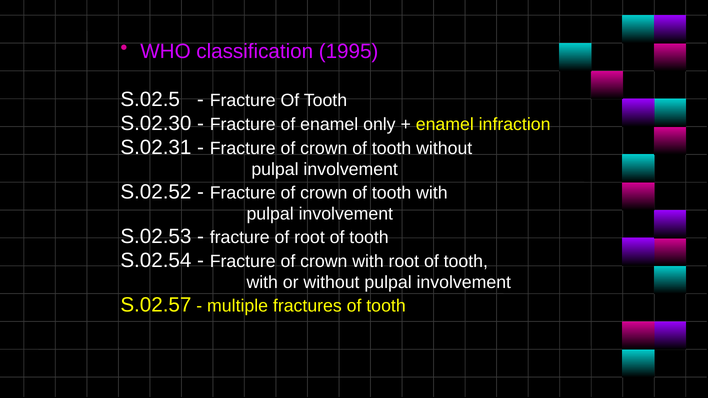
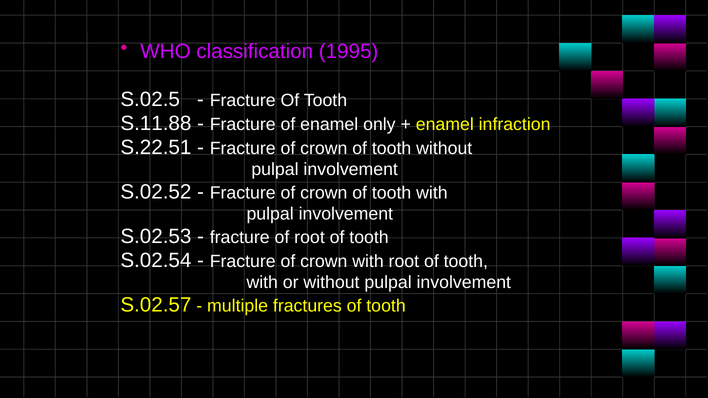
S.02.30: S.02.30 -> S.11.88
S.02.31: S.02.31 -> S.22.51
